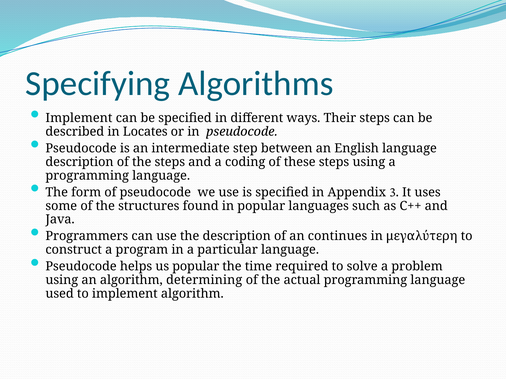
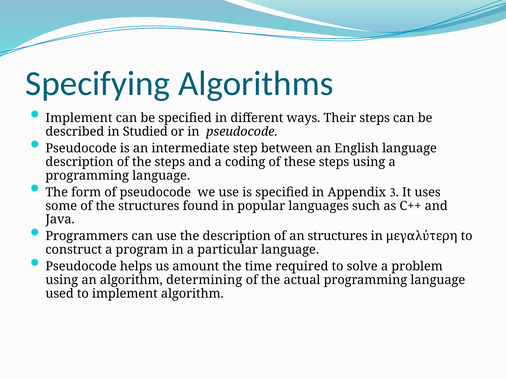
Locates: Locates -> Studied
an continues: continues -> structures
us popular: popular -> amount
